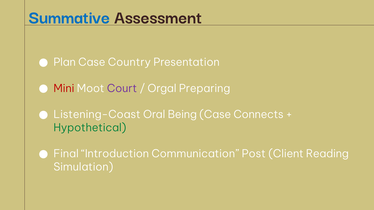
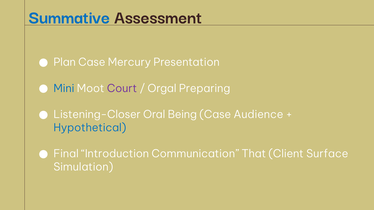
Country: Country -> Mercury
Mini colour: red -> blue
Listening-Coast: Listening-Coast -> Listening-Closer
Connects: Connects -> Audience
Hypothetical colour: green -> blue
Post: Post -> That
Reading: Reading -> Surface
